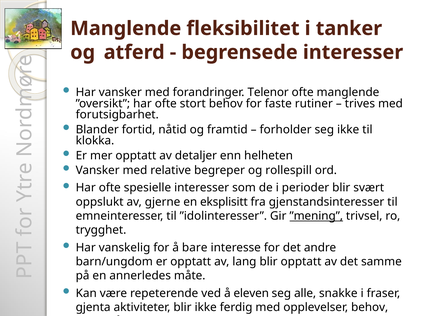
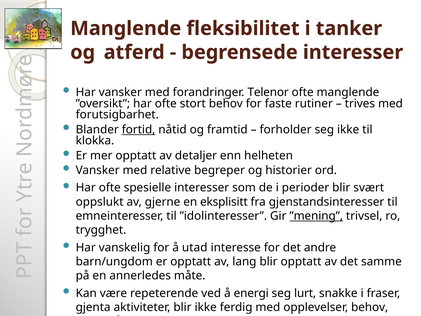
fortid underline: none -> present
rollespill: rollespill -> historier
bare: bare -> utad
eleven: eleven -> energi
alle: alle -> lurt
